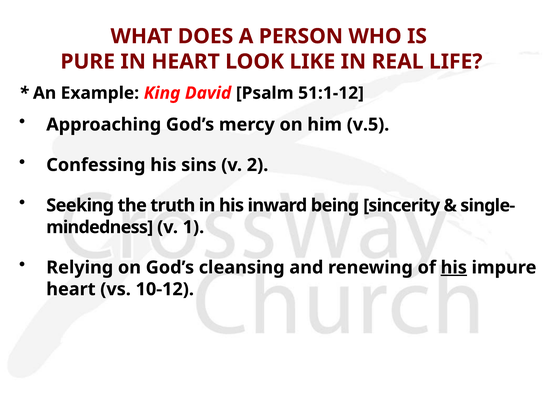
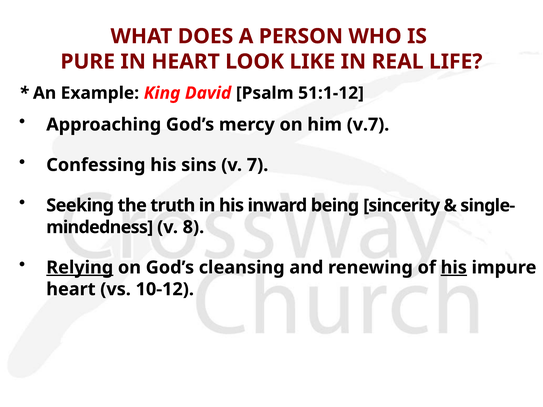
v.5: v.5 -> v.7
2: 2 -> 7
1: 1 -> 8
Relying underline: none -> present
